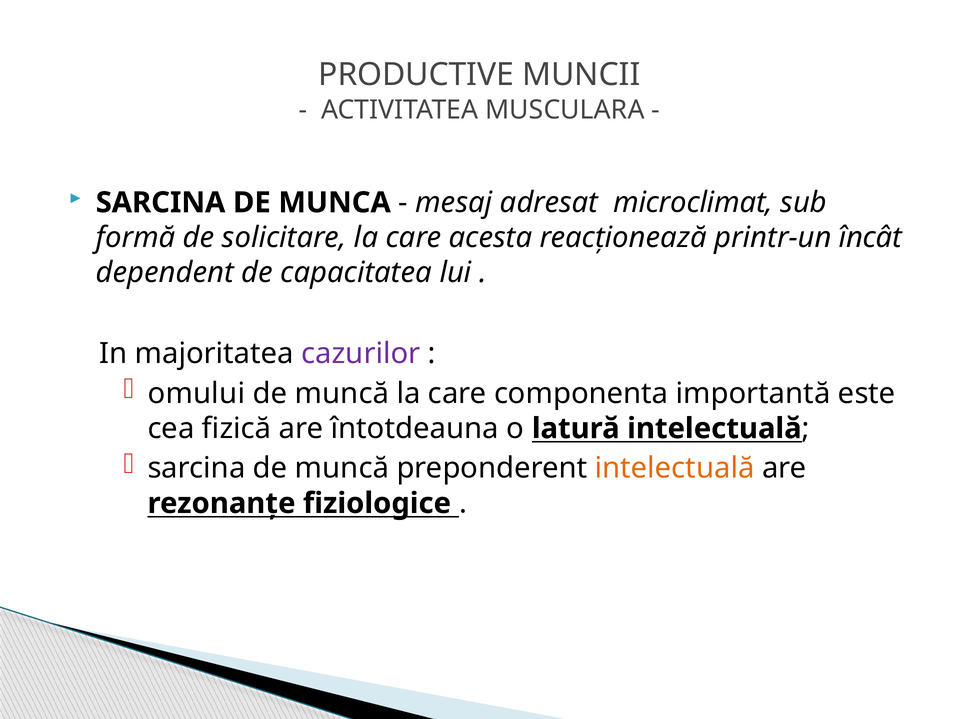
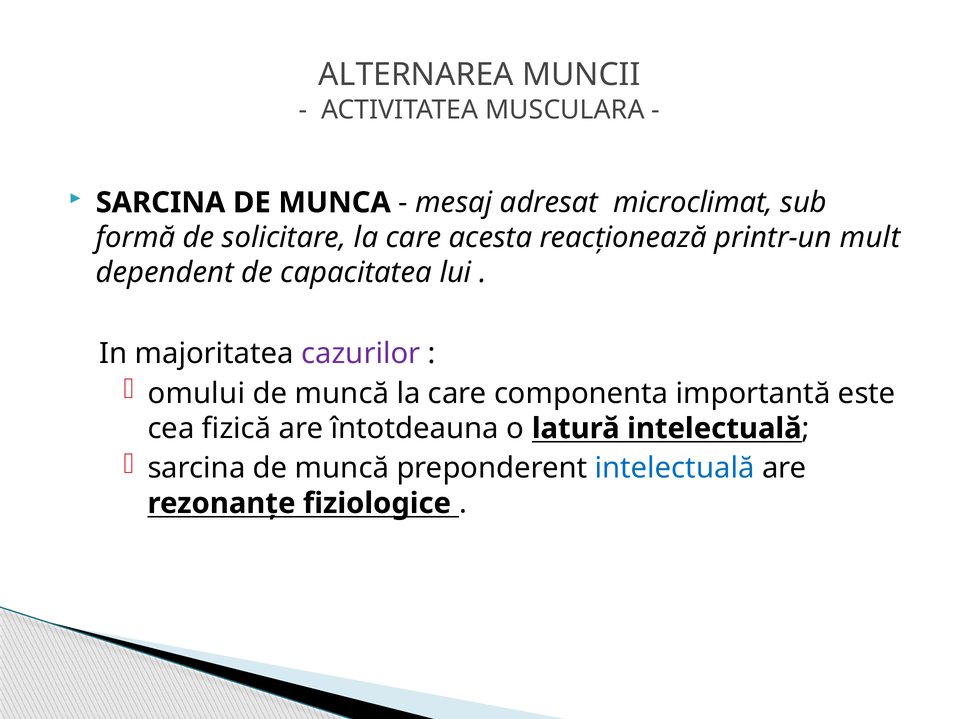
PRODUCTIVE: PRODUCTIVE -> ALTERNAREA
încât: încât -> mult
intelectuală at (675, 468) colour: orange -> blue
